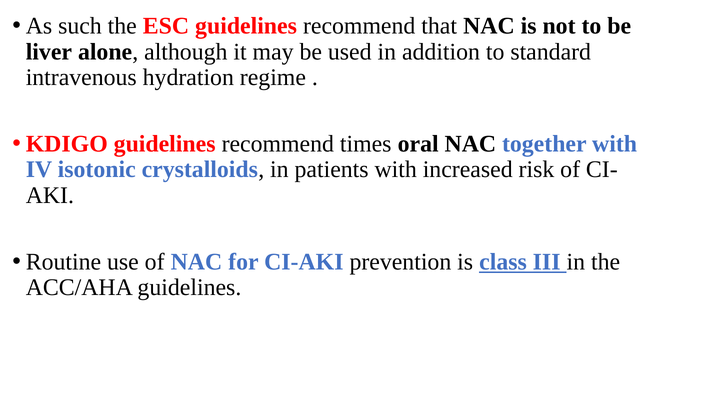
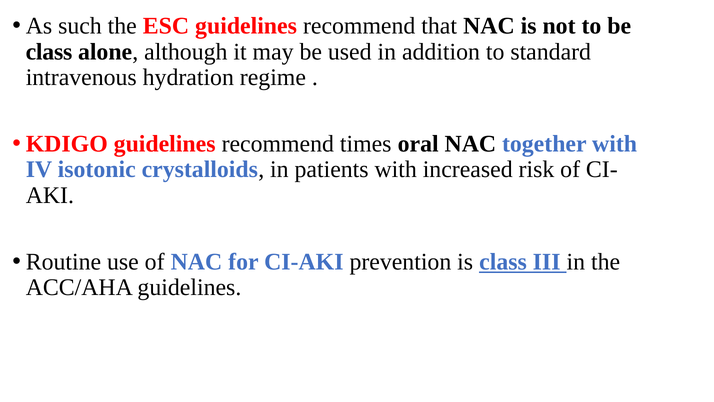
liver at (49, 52): liver -> class
